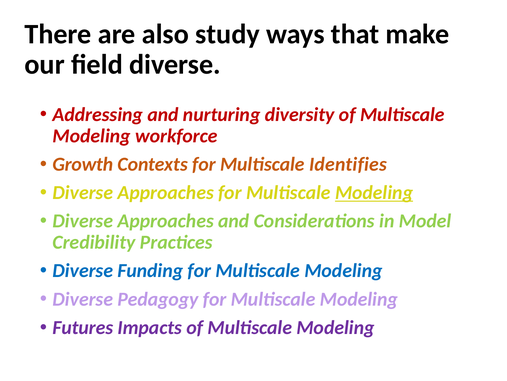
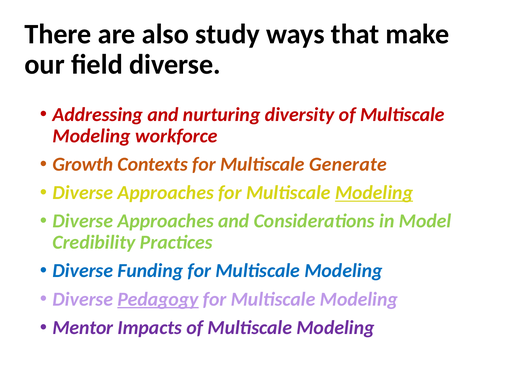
Identifies: Identifies -> Generate
Pedagogy underline: none -> present
Futures: Futures -> Mentor
